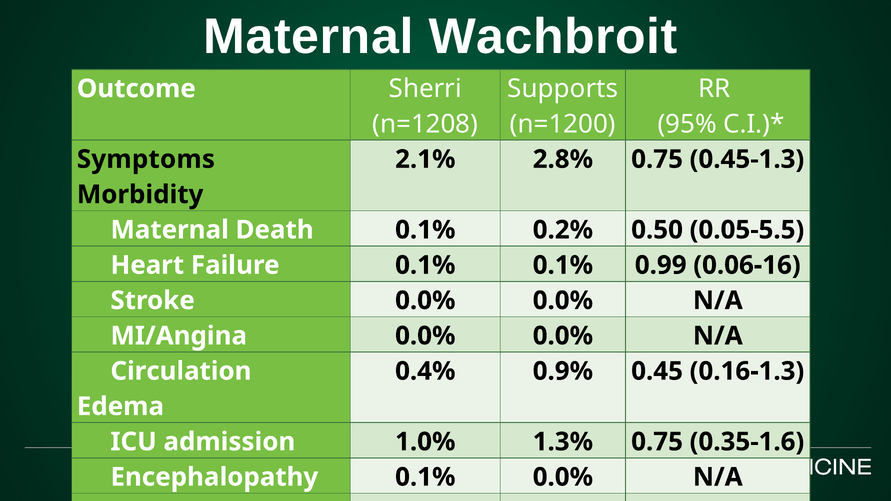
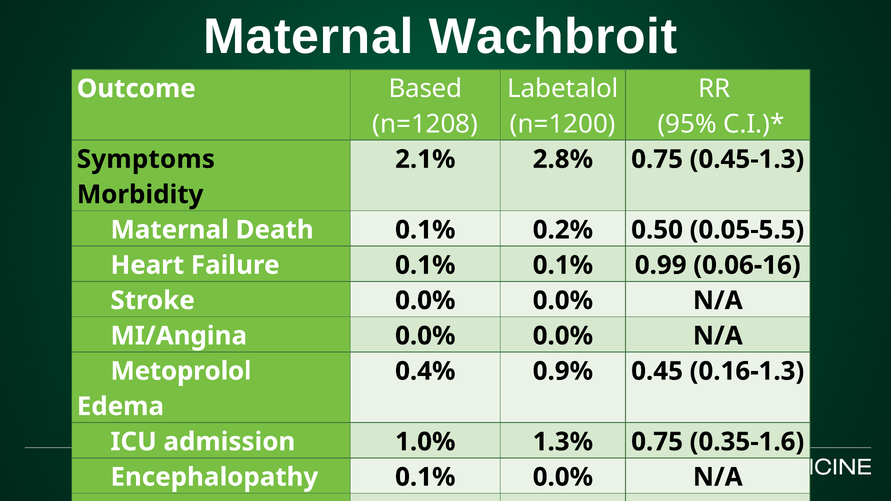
Supports: Supports -> Labetalol
Sherri: Sherri -> Based
Circulation: Circulation -> Metoprolol
